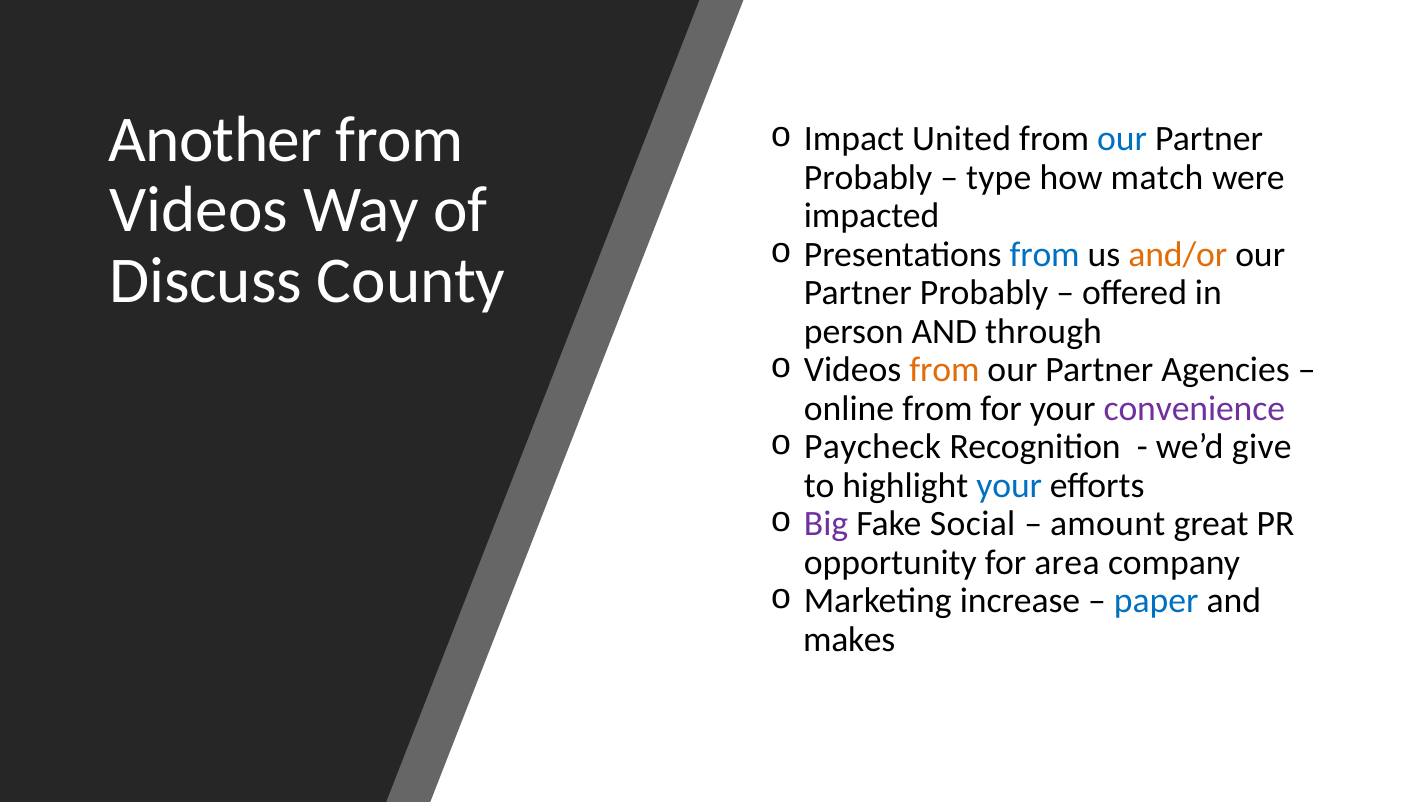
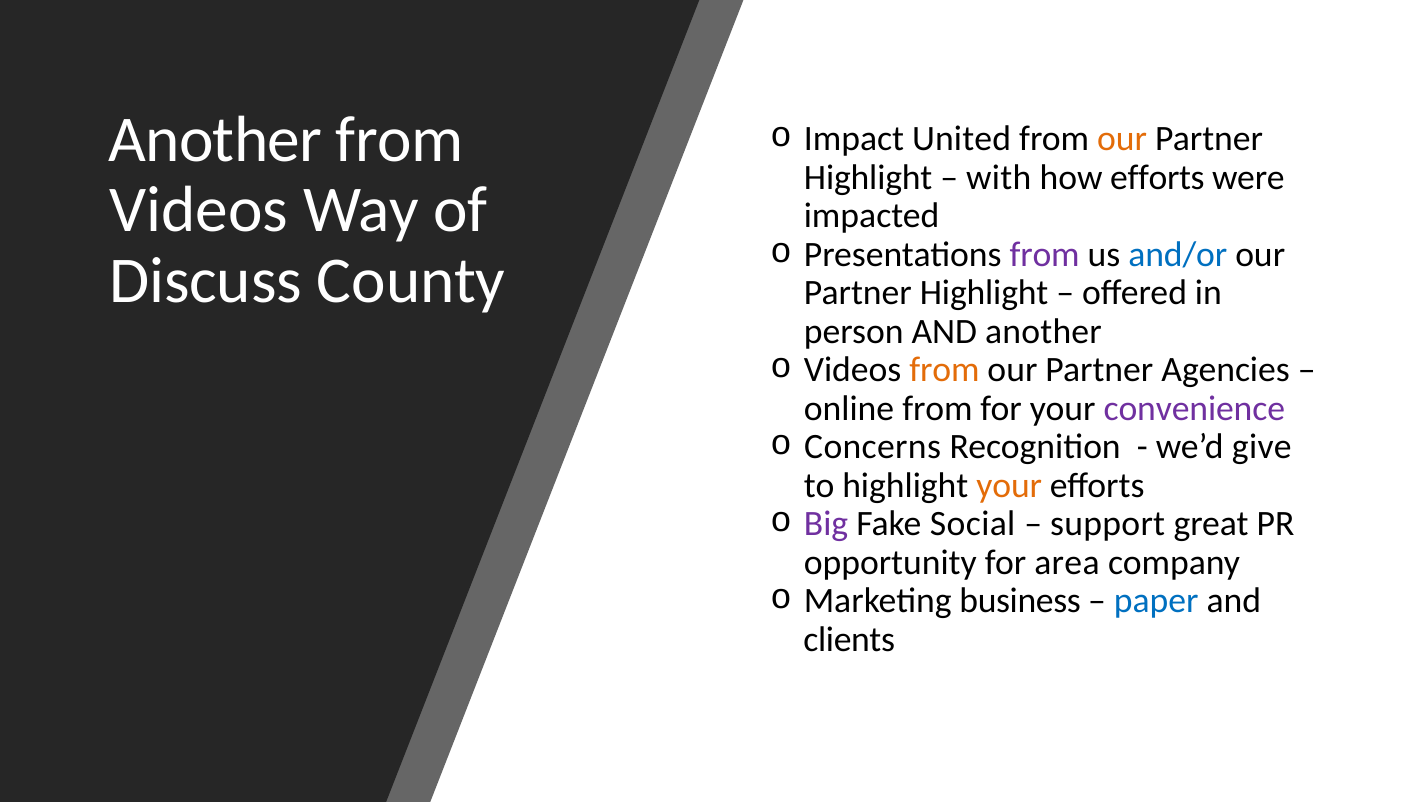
our at (1122, 139) colour: blue -> orange
Probably at (868, 178): Probably -> Highlight
type: type -> with
how match: match -> efforts
from at (1045, 255) colour: blue -> purple
and/or colour: orange -> blue
Probably at (984, 293): Probably -> Highlight
AND through: through -> another
Paycheck: Paycheck -> Concerns
your at (1009, 486) colour: blue -> orange
amount: amount -> support
Marketing increase: increase -> business
makes: makes -> clients
